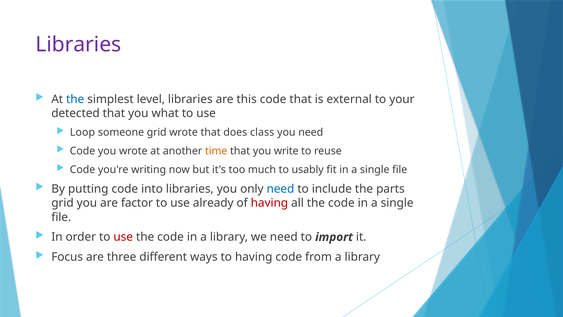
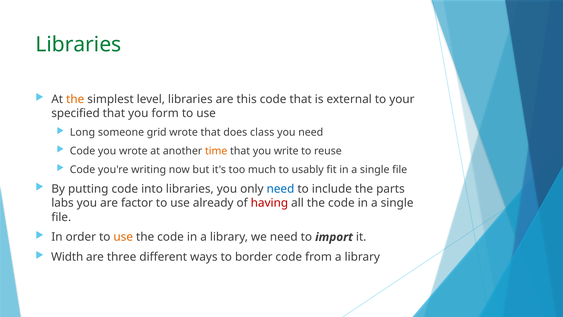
Libraries at (78, 44) colour: purple -> green
the at (75, 99) colour: blue -> orange
detected: detected -> specified
what: what -> form
Loop: Loop -> Long
grid at (62, 203): grid -> labs
use at (123, 237) colour: red -> orange
Focus: Focus -> Width
to having: having -> border
